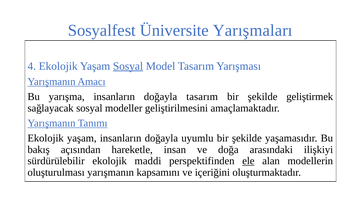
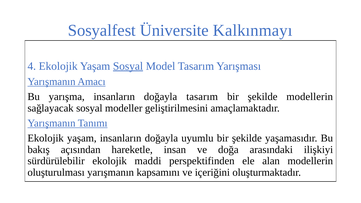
Yarışmaları: Yarışmaları -> Kalkınmayı
şekilde geliştirmek: geliştirmek -> modellerin
ele underline: present -> none
